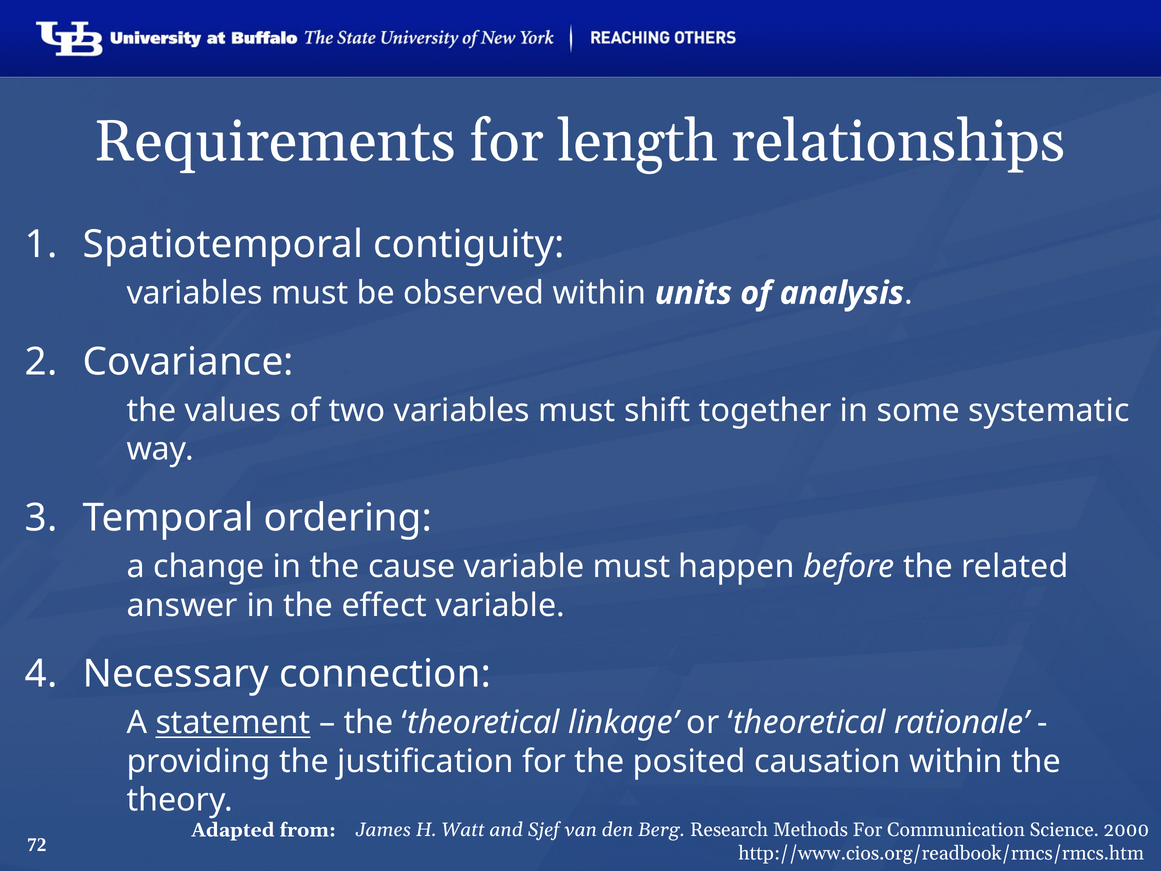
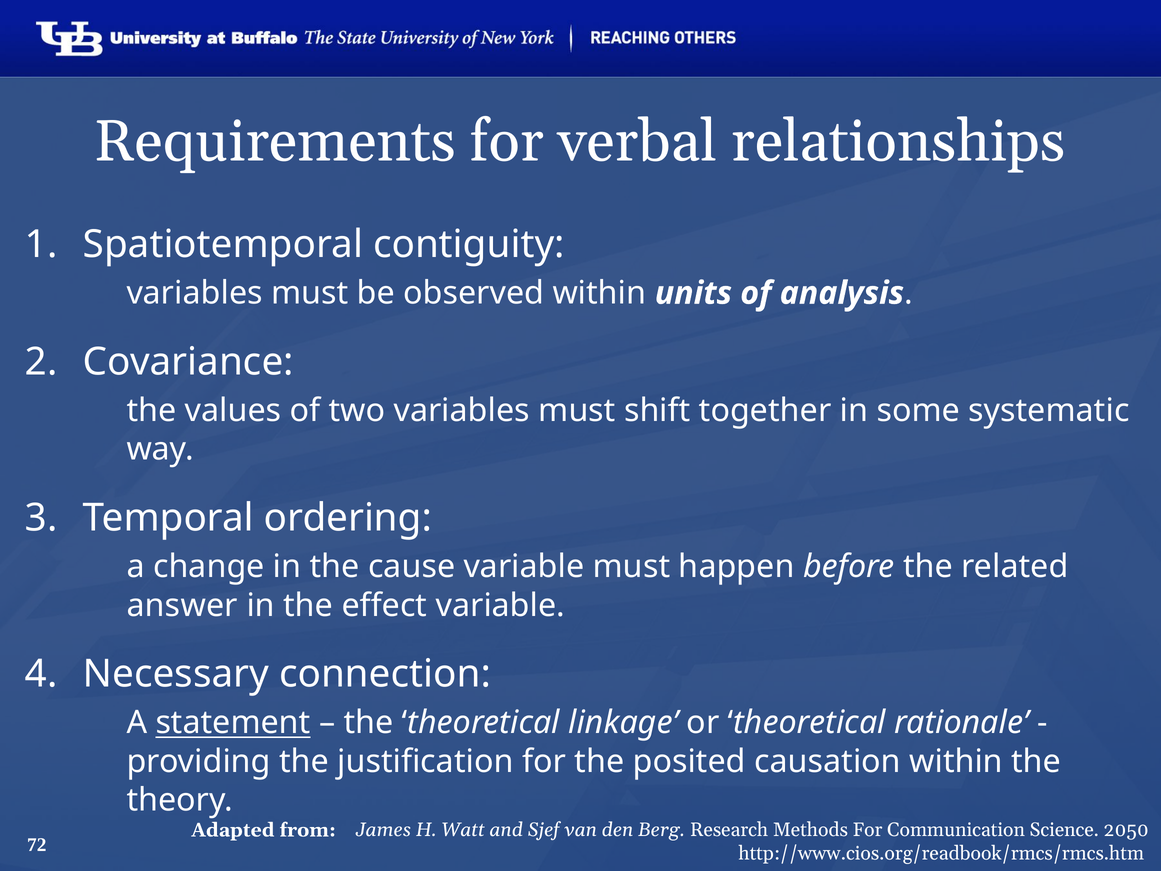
length: length -> verbal
2000: 2000 -> 2050
